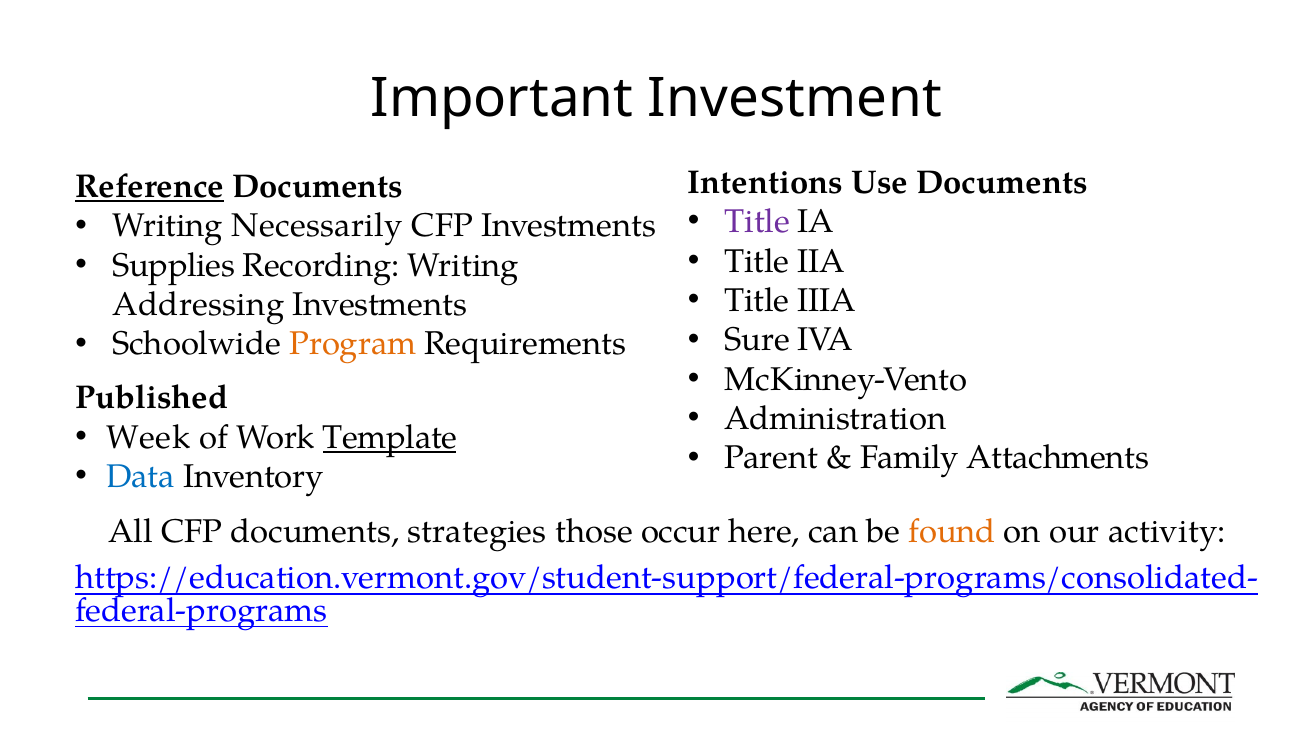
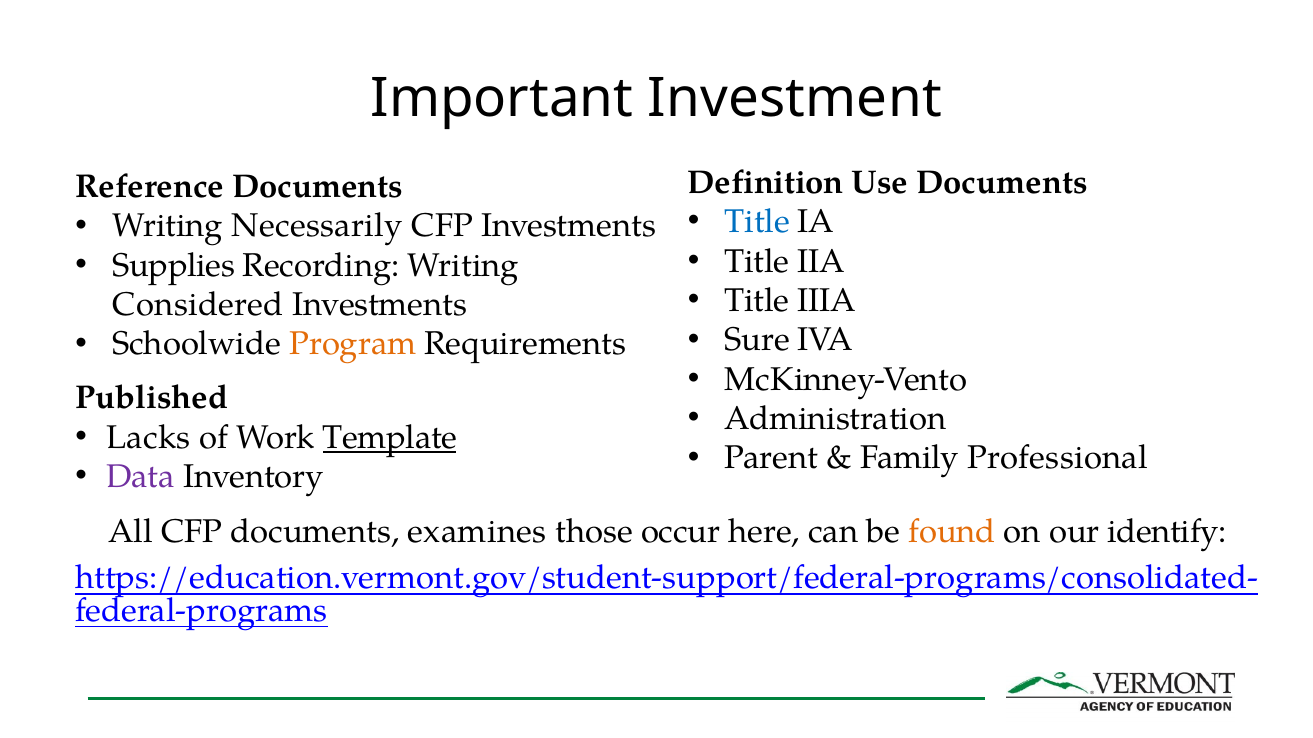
Intentions: Intentions -> Definition
Reference underline: present -> none
Title at (757, 222) colour: purple -> blue
Addressing: Addressing -> Considered
Week: Week -> Lacks
Attachments: Attachments -> Professional
Data colour: blue -> purple
strategies: strategies -> examines
activity: activity -> identify
